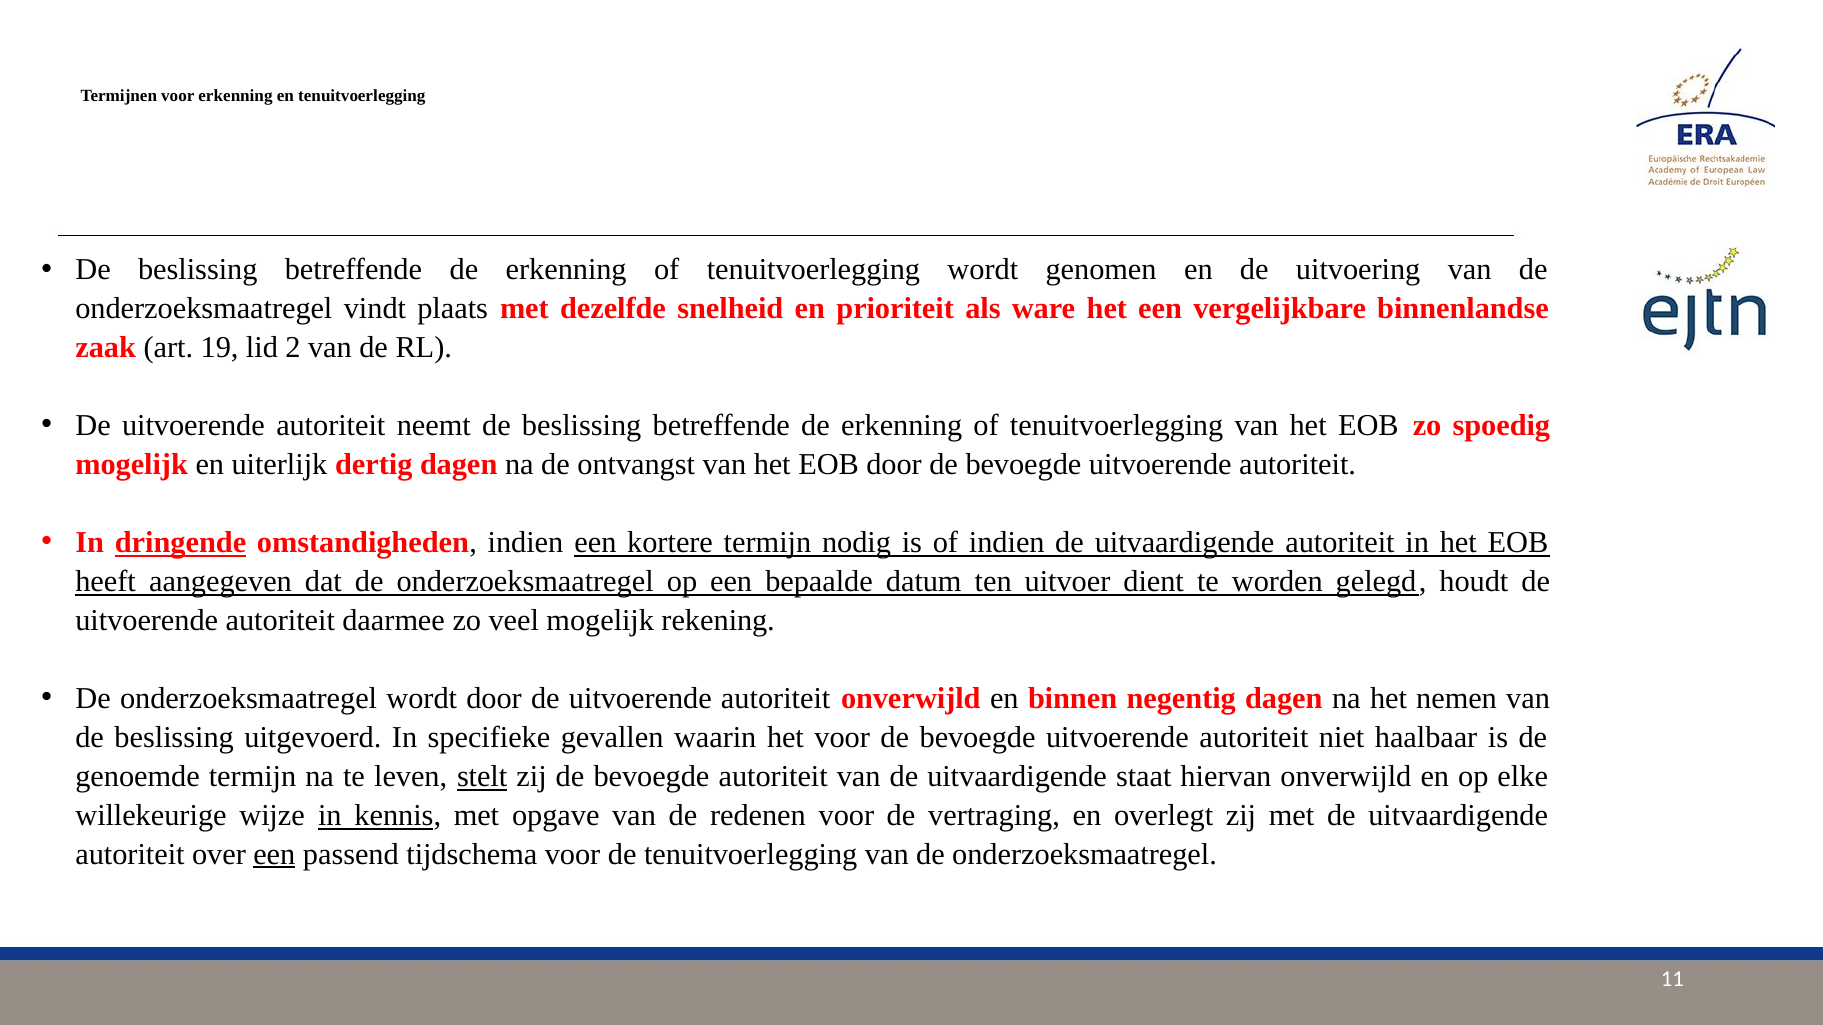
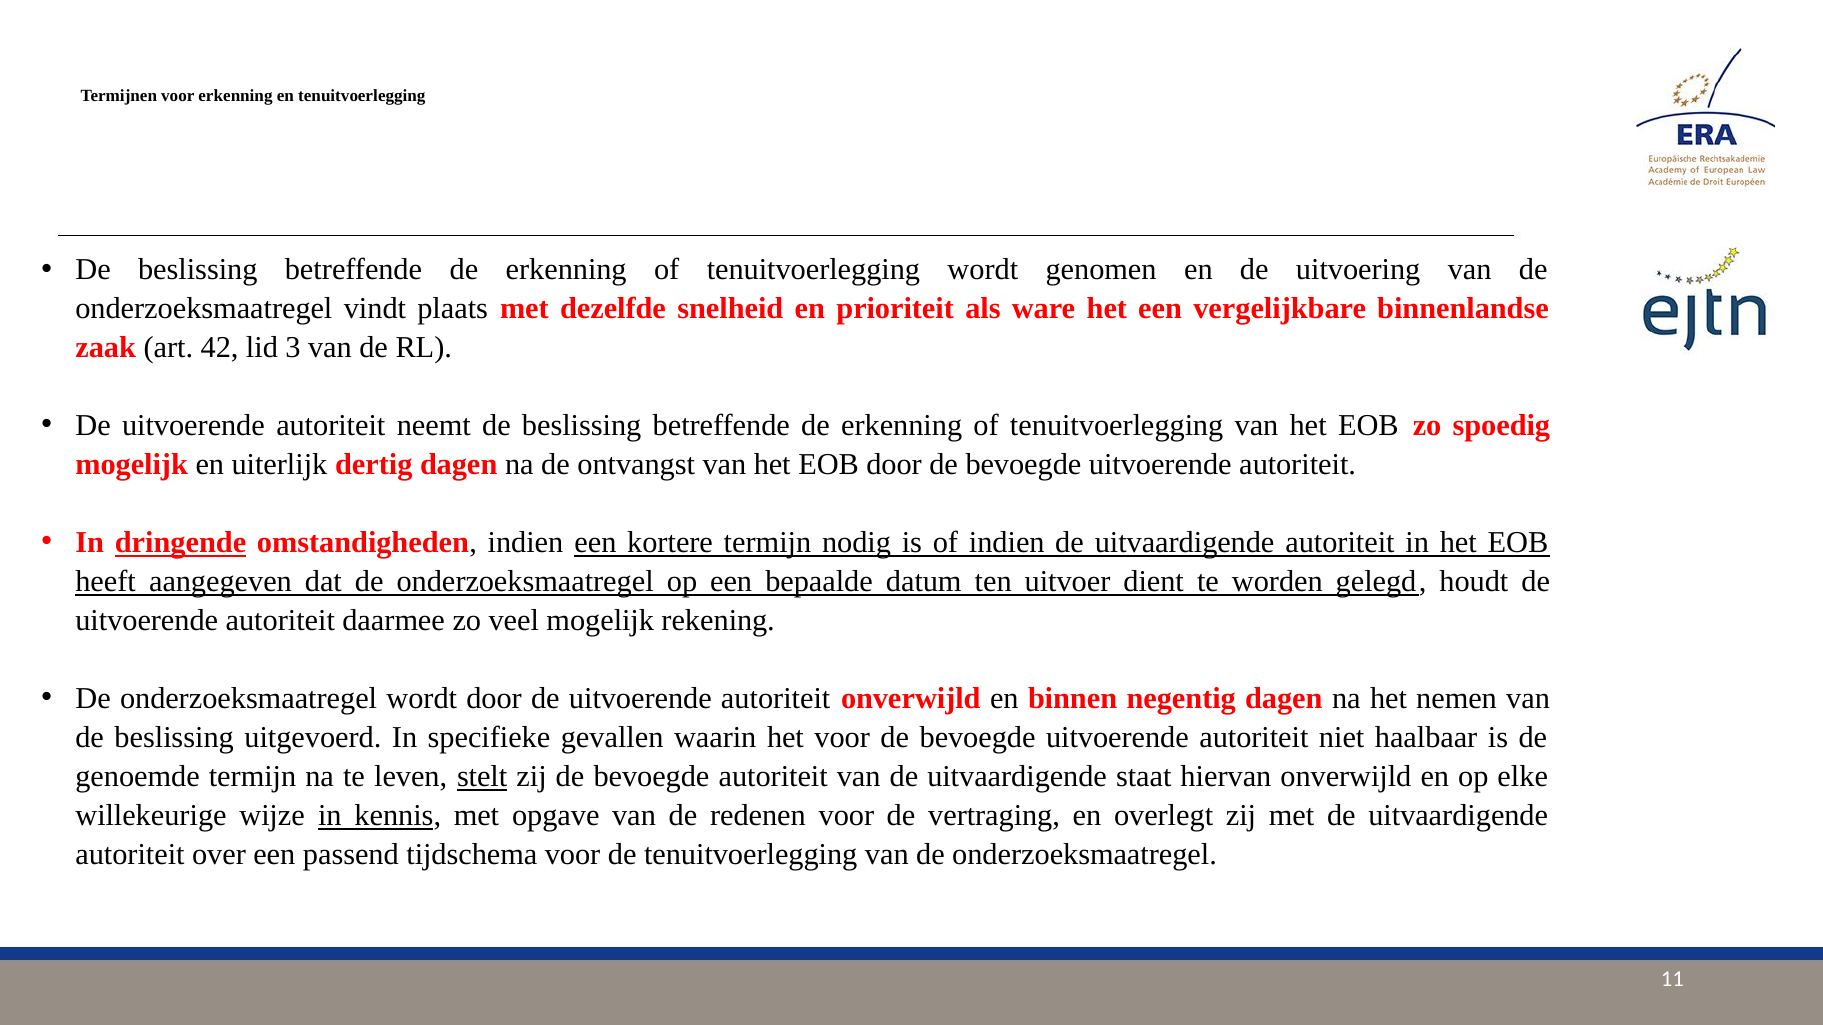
19: 19 -> 42
2: 2 -> 3
een at (274, 855) underline: present -> none
